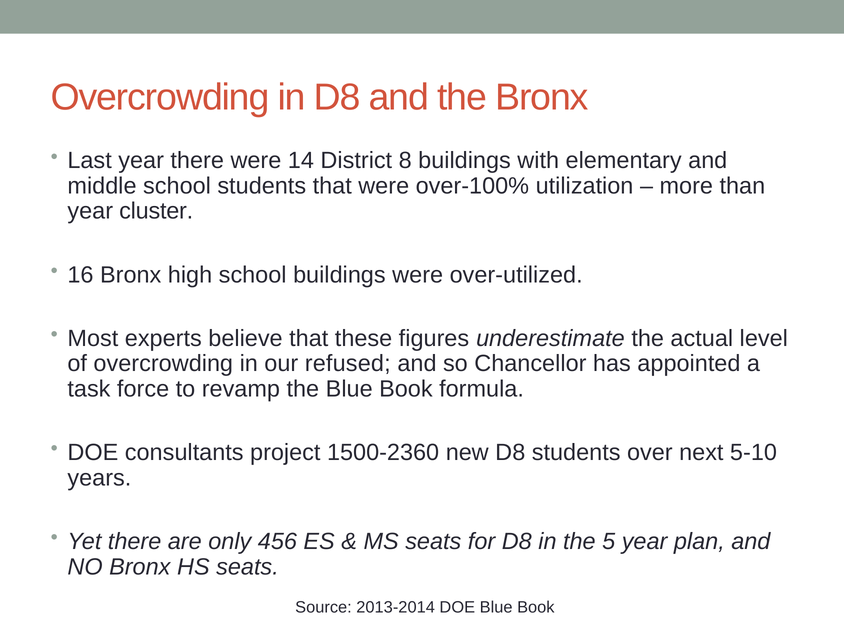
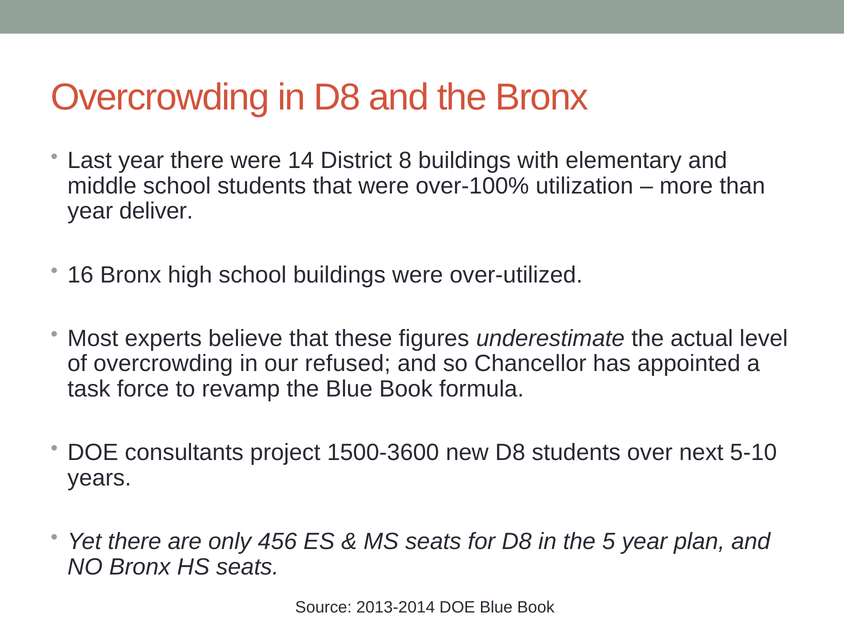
cluster: cluster -> deliver
1500-2360: 1500-2360 -> 1500-3600
